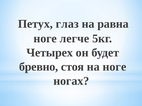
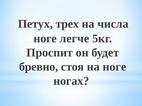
глаз: глаз -> трех
равна: равна -> числа
Четырех: Четырех -> Проспит
